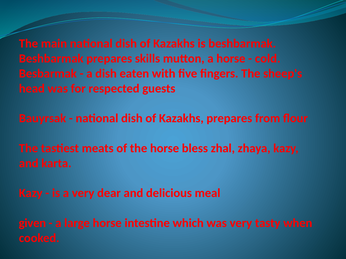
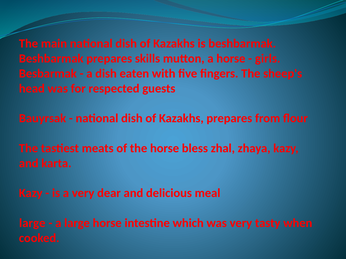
cold: cold -> girls
given at (32, 223): given -> large
